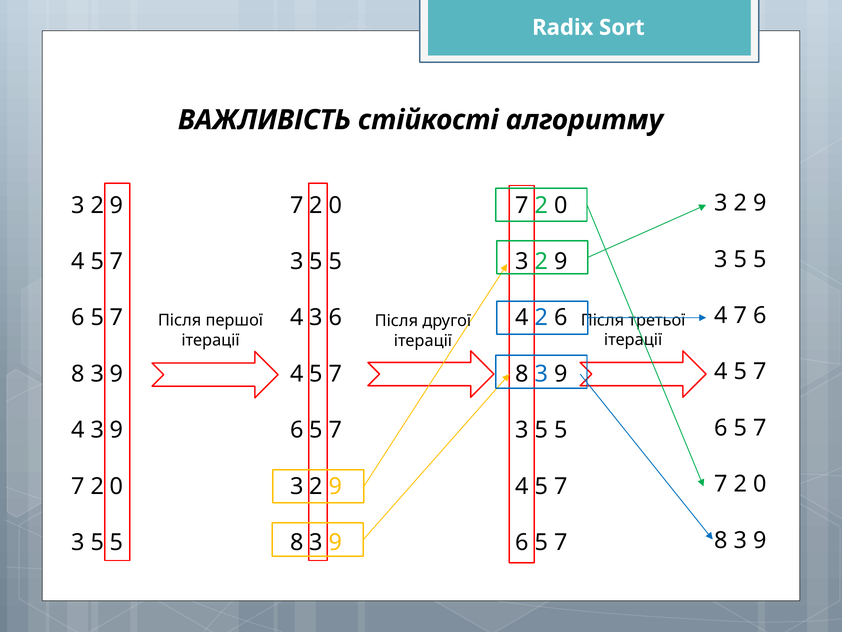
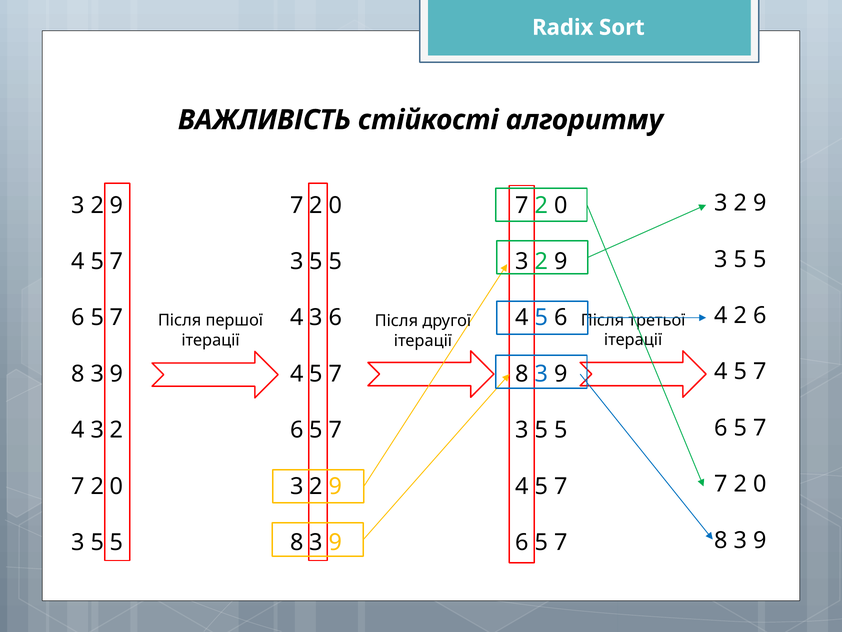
4 7: 7 -> 2
2 at (541, 317): 2 -> 5
4 3 9: 9 -> 2
